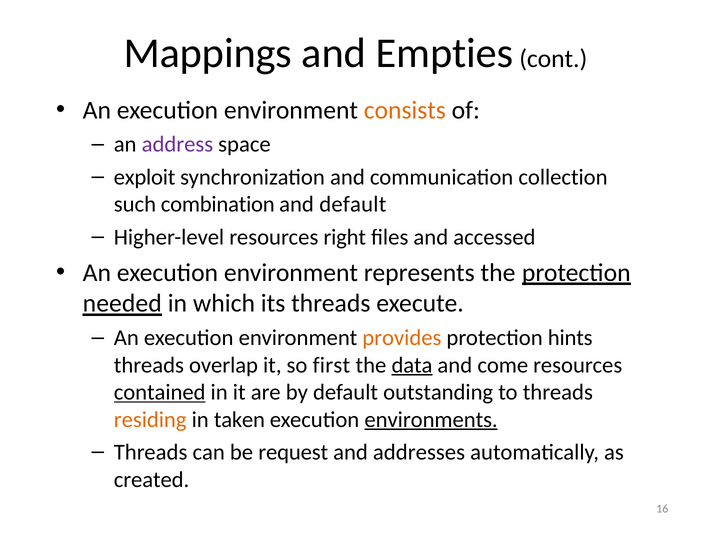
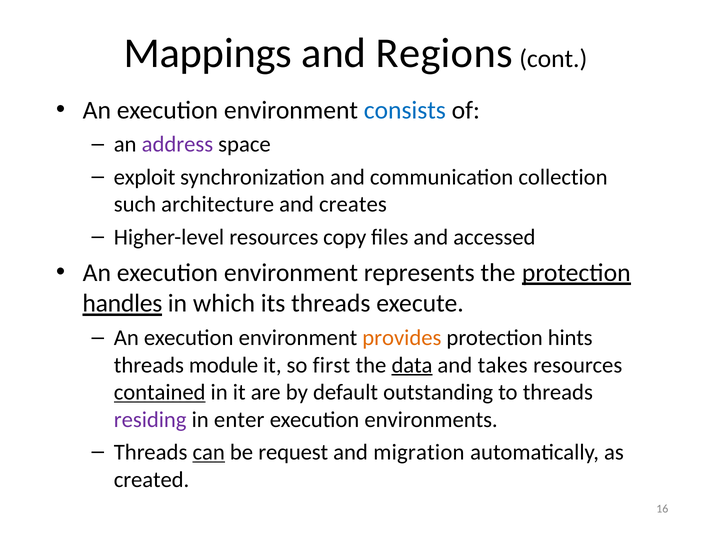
Empties: Empties -> Regions
consists colour: orange -> blue
combination: combination -> architecture
and default: default -> creates
right: right -> copy
needed: needed -> handles
overlap: overlap -> module
come: come -> takes
residing colour: orange -> purple
taken: taken -> enter
environments underline: present -> none
can underline: none -> present
addresses: addresses -> migration
